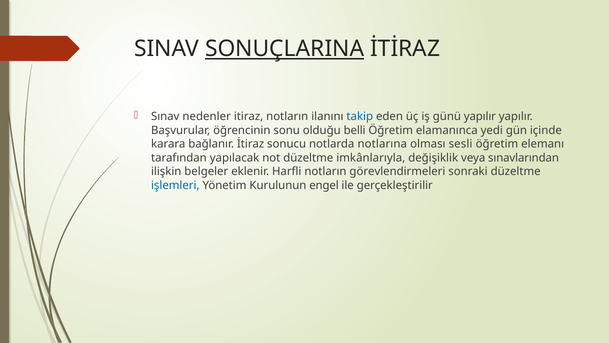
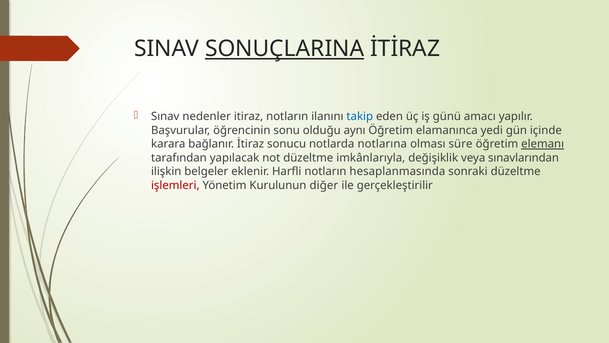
günü yapılır: yapılır -> amacı
belli: belli -> aynı
sesli: sesli -> süre
elemanı underline: none -> present
görevlendirmeleri: görevlendirmeleri -> hesaplanmasında
işlemleri colour: blue -> red
engel: engel -> diğer
